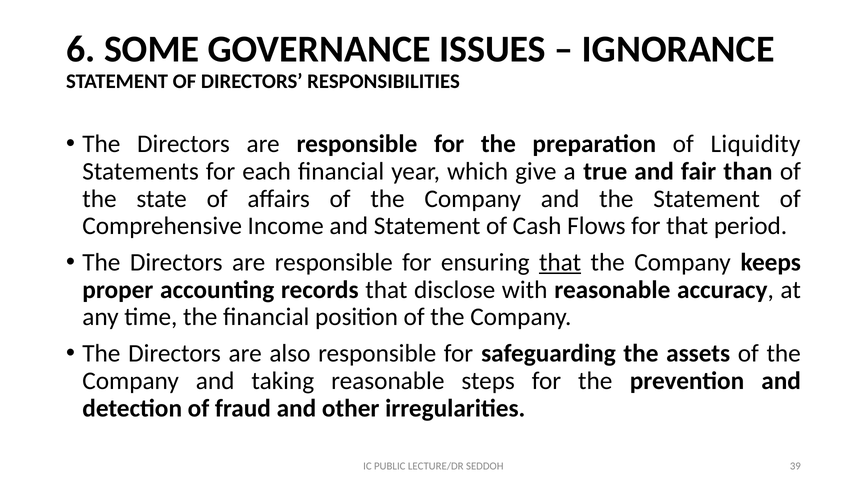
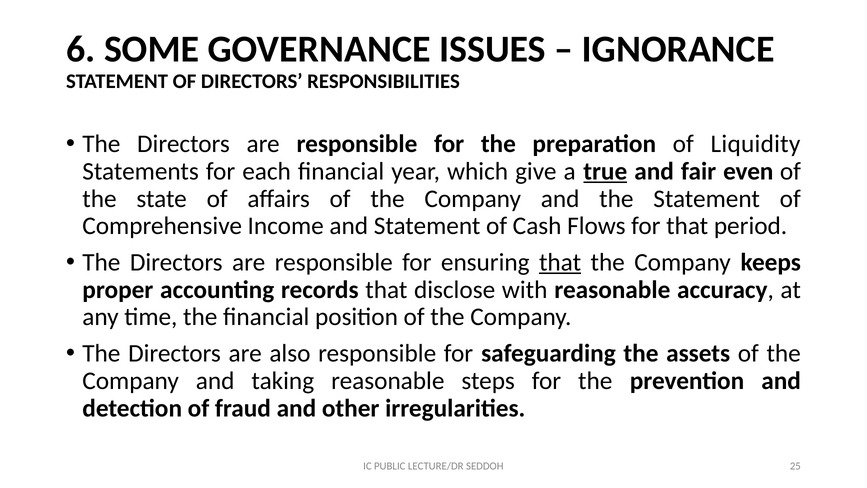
true underline: none -> present
than: than -> even
39: 39 -> 25
